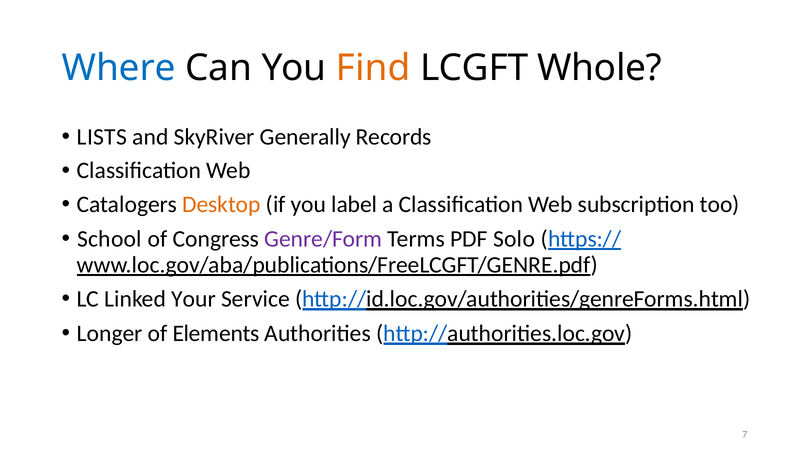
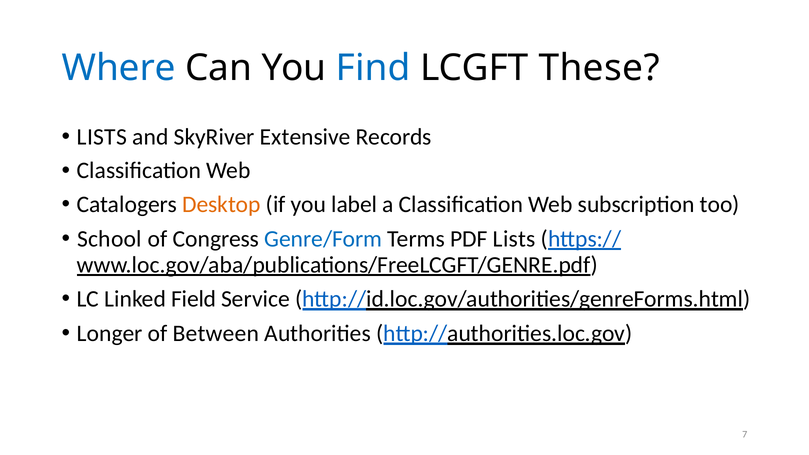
Find colour: orange -> blue
Whole: Whole -> These
Generally: Generally -> Extensive
Genre/Form colour: purple -> blue
PDF Solo: Solo -> Lists
Your: Your -> Field
Elements: Elements -> Between
